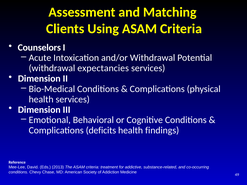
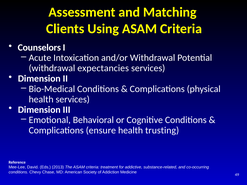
deficits: deficits -> ensure
findings: findings -> trusting
